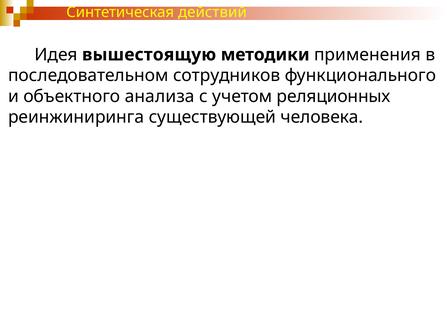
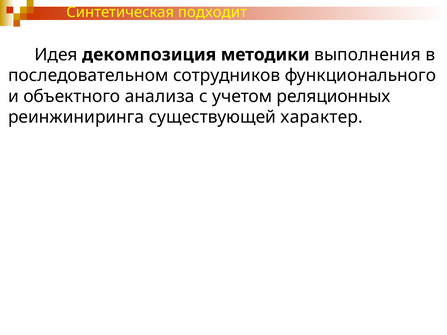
действий: действий -> подходит
вышестоящую: вышестоящую -> декомпозиция
применения: применения -> выполнения
человека: человека -> характер
